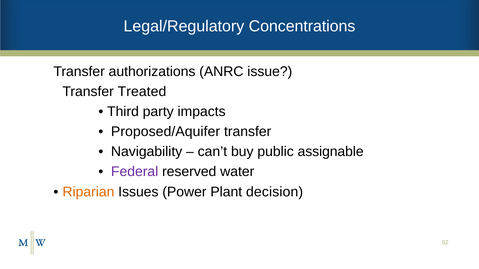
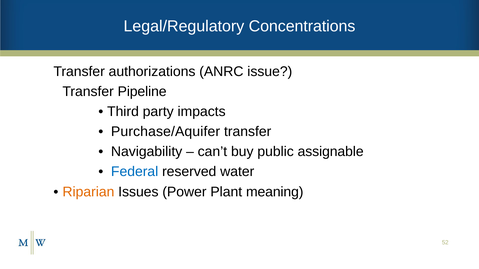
Treated: Treated -> Pipeline
Proposed/Aquifer: Proposed/Aquifer -> Purchase/Aquifer
Federal colour: purple -> blue
decision: decision -> meaning
